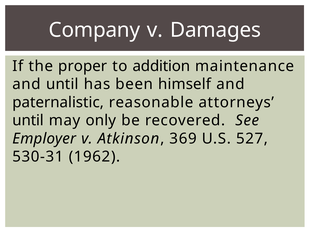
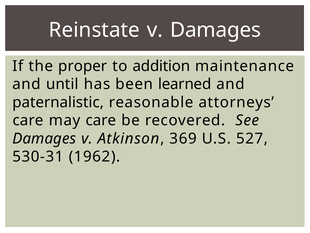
Company: Company -> Reinstate
himself: himself -> learned
until at (28, 120): until -> care
may only: only -> care
Employer at (44, 138): Employer -> Damages
